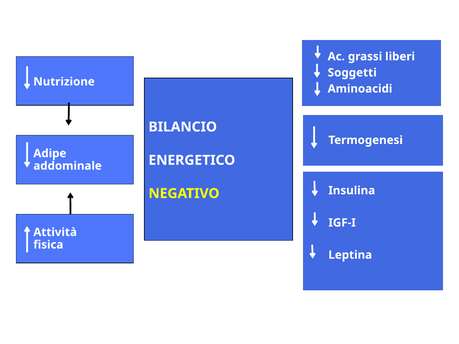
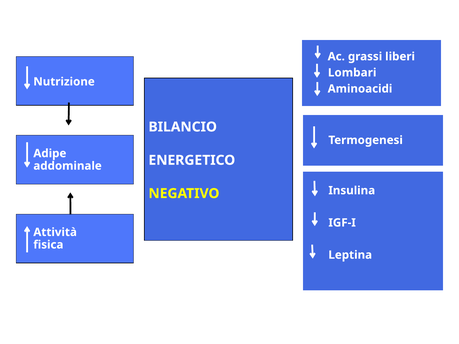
Soggetti: Soggetti -> Lombari
